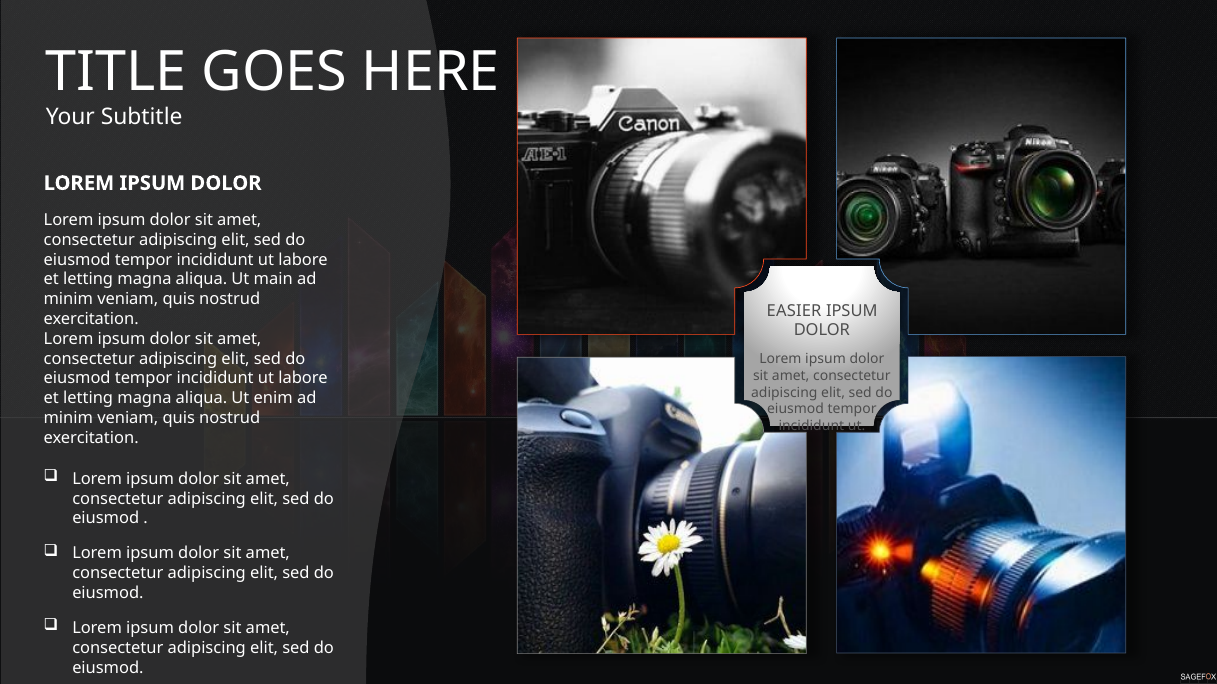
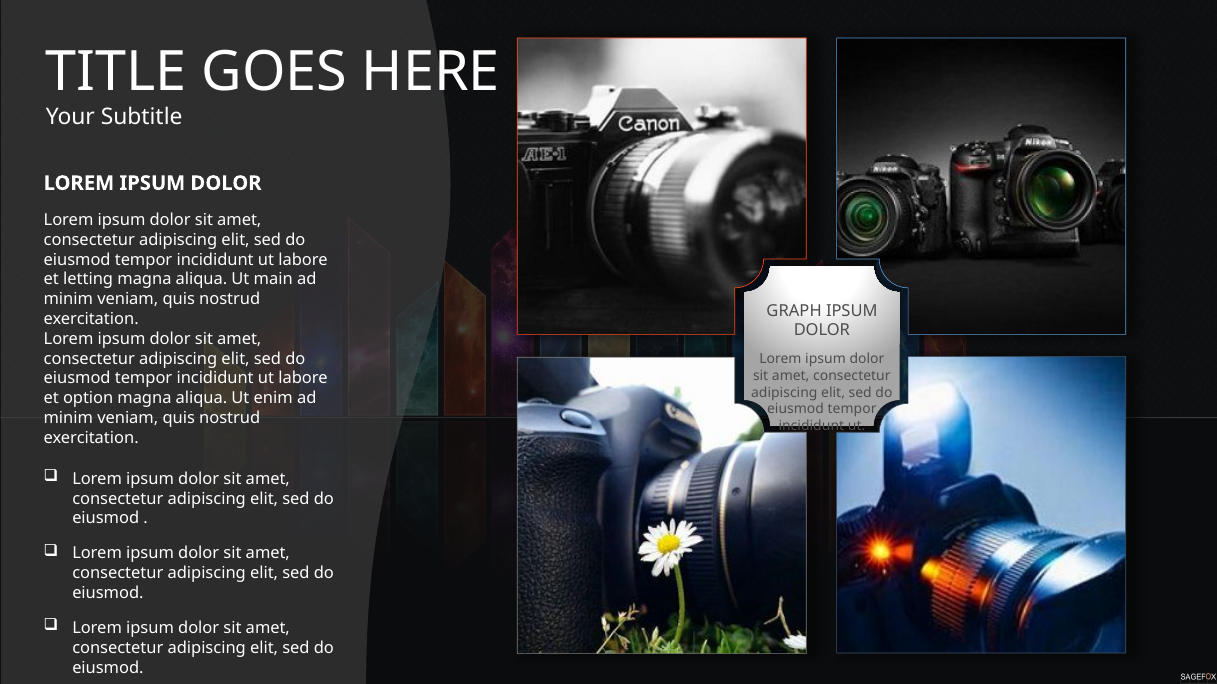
EASIER: EASIER -> GRAPH
letting at (88, 399): letting -> option
